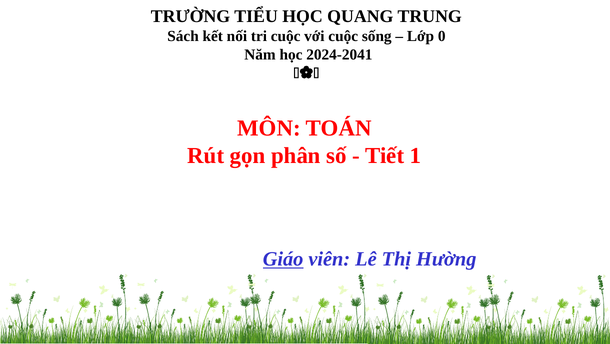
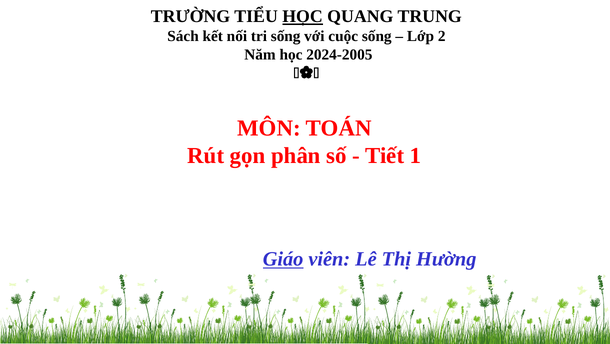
HỌC at (303, 17) underline: none -> present
tri cuộc: cuộc -> sống
0: 0 -> 2
2024-2041: 2024-2041 -> 2024-2005
